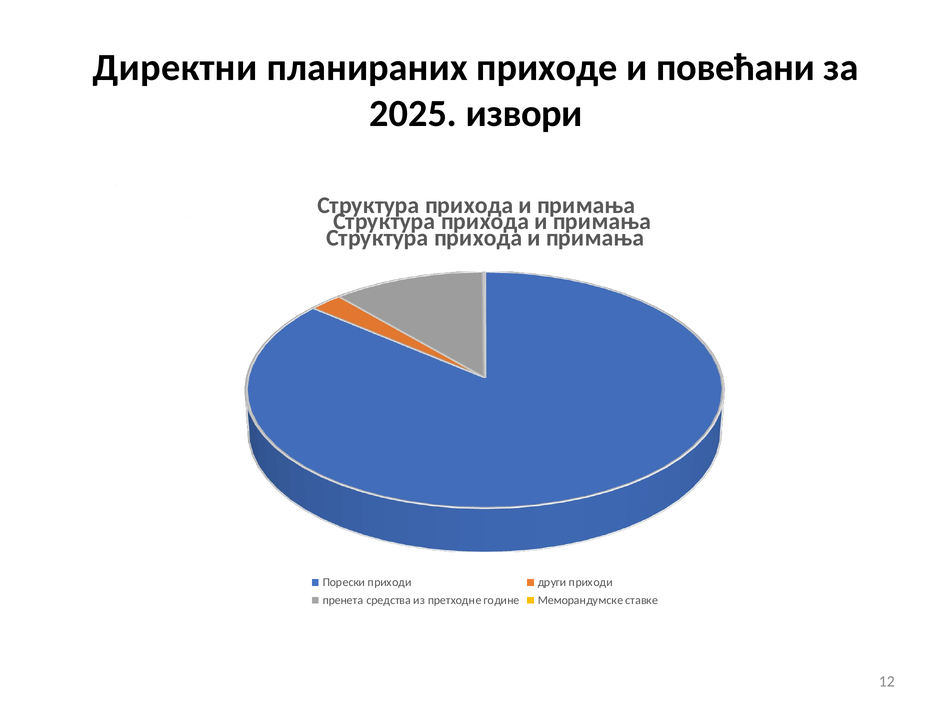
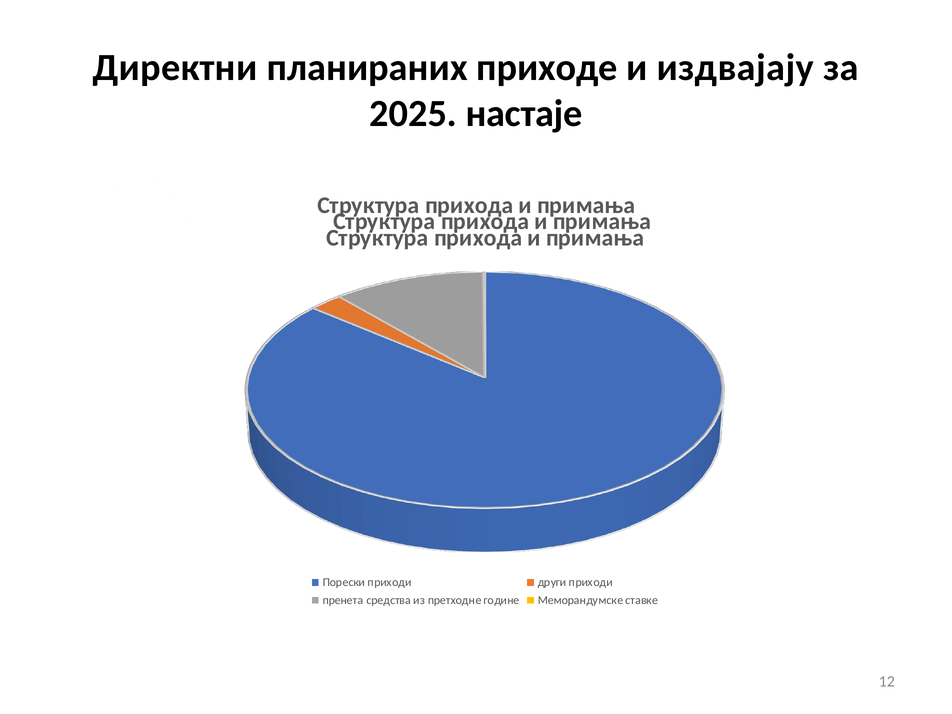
повећани: повећани -> издвајају
извори: извори -> настаје
